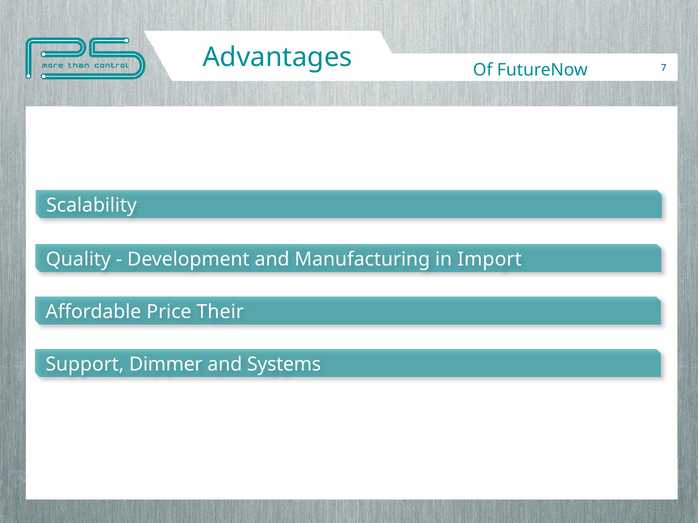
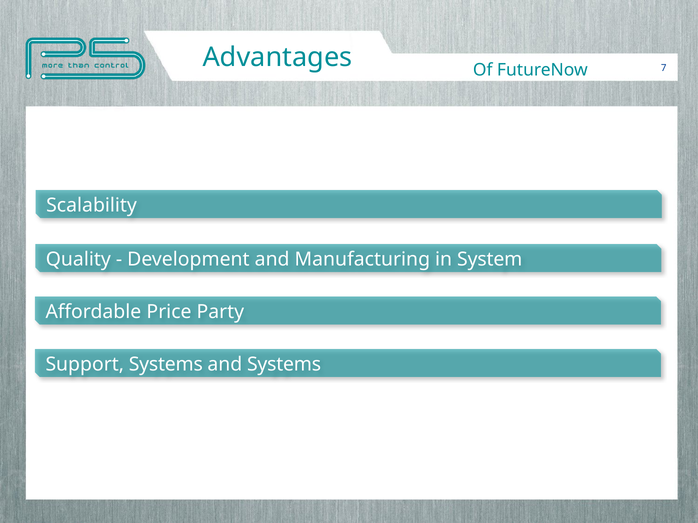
Import: Import -> System
Their: Their -> Party
Support Dimmer: Dimmer -> Systems
